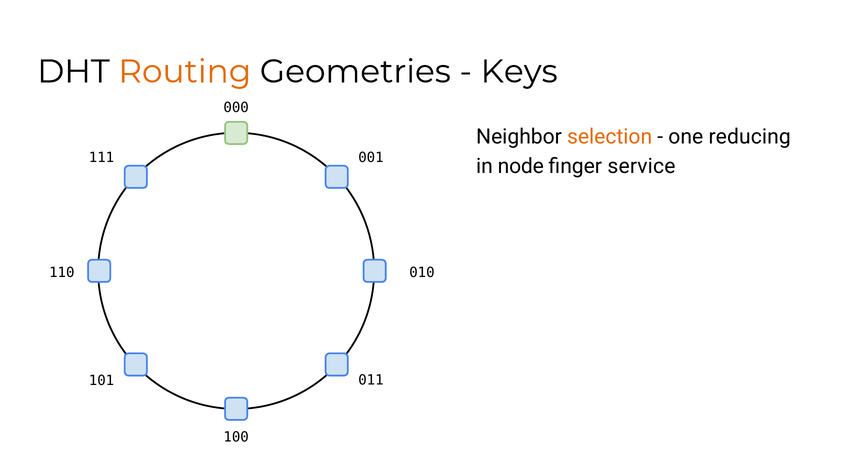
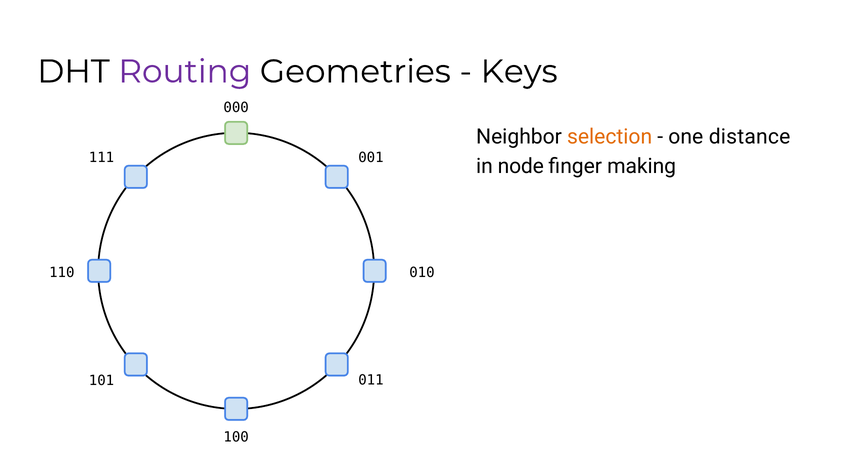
Routing colour: orange -> purple
reducing: reducing -> distance
service: service -> making
